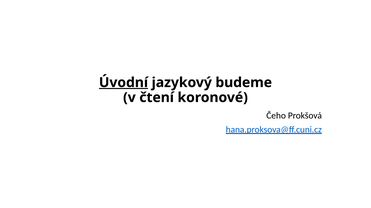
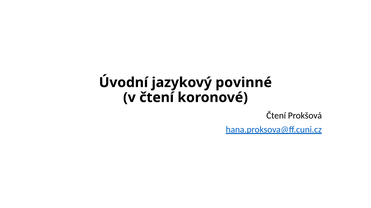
Úvodní underline: present -> none
budeme: budeme -> povinné
Čeho at (276, 116): Čeho -> Čtení
